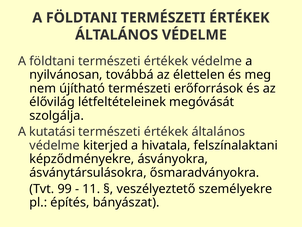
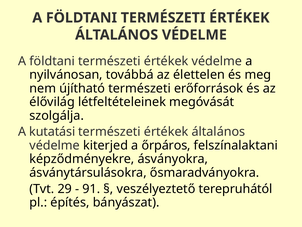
hivatala: hivatala -> őrpáros
99: 99 -> 29
11: 11 -> 91
személyekre: személyekre -> terepruhától
